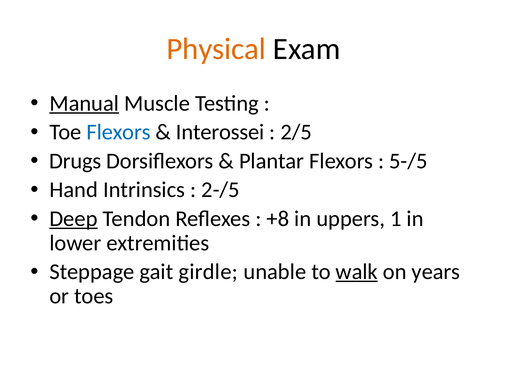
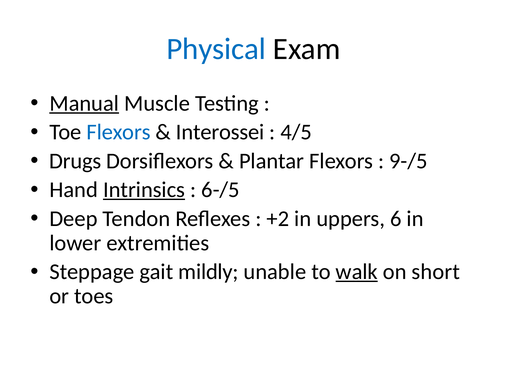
Physical colour: orange -> blue
2/5: 2/5 -> 4/5
5-/5: 5-/5 -> 9-/5
Intrinsics underline: none -> present
2-/5: 2-/5 -> 6-/5
Deep underline: present -> none
+8: +8 -> +2
1: 1 -> 6
girdle: girdle -> mildly
years: years -> short
